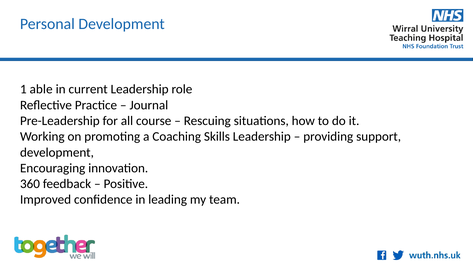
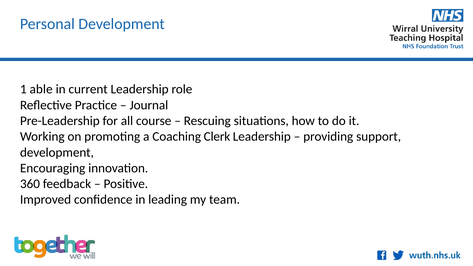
Skills: Skills -> Clerk
